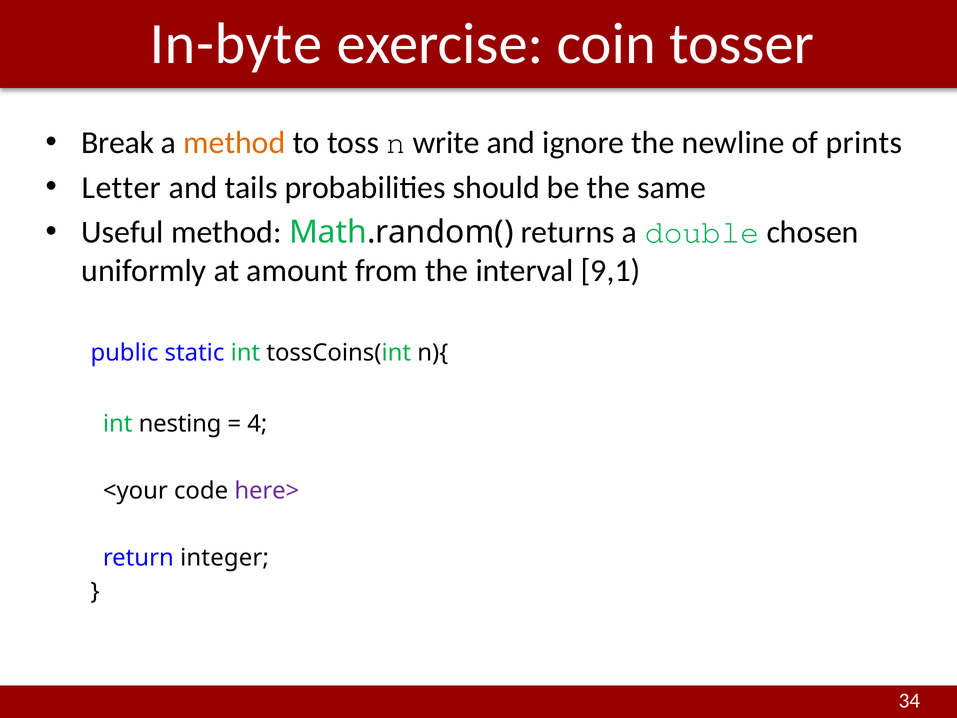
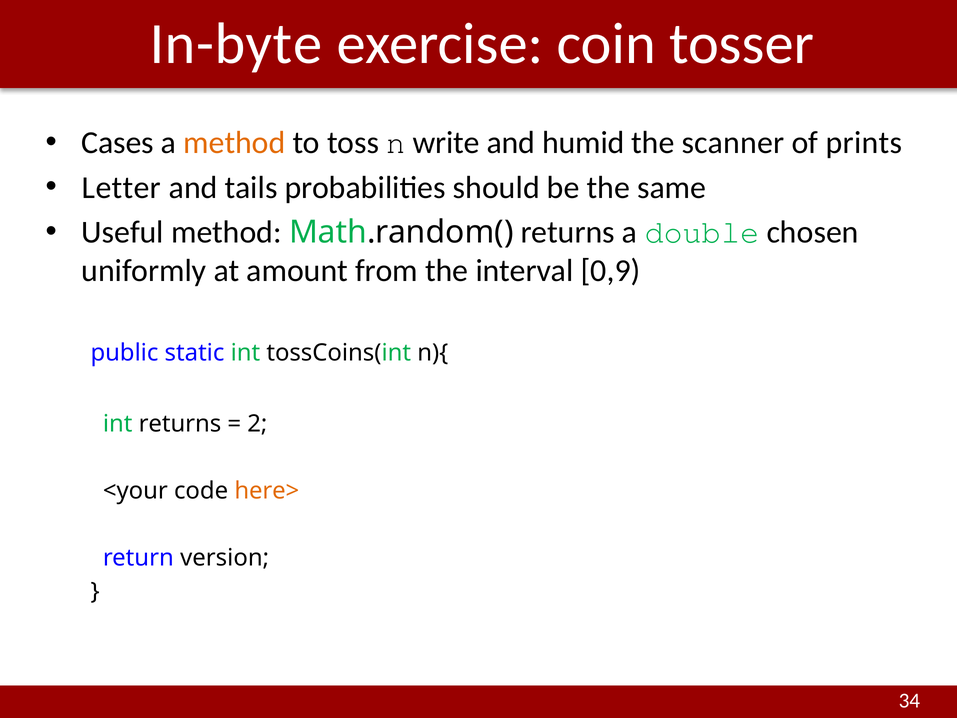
Break: Break -> Cases
ignore: ignore -> humid
newline: newline -> scanner
9,1: 9,1 -> 0,9
int nesting: nesting -> returns
4: 4 -> 2
here> colour: purple -> orange
integer: integer -> version
